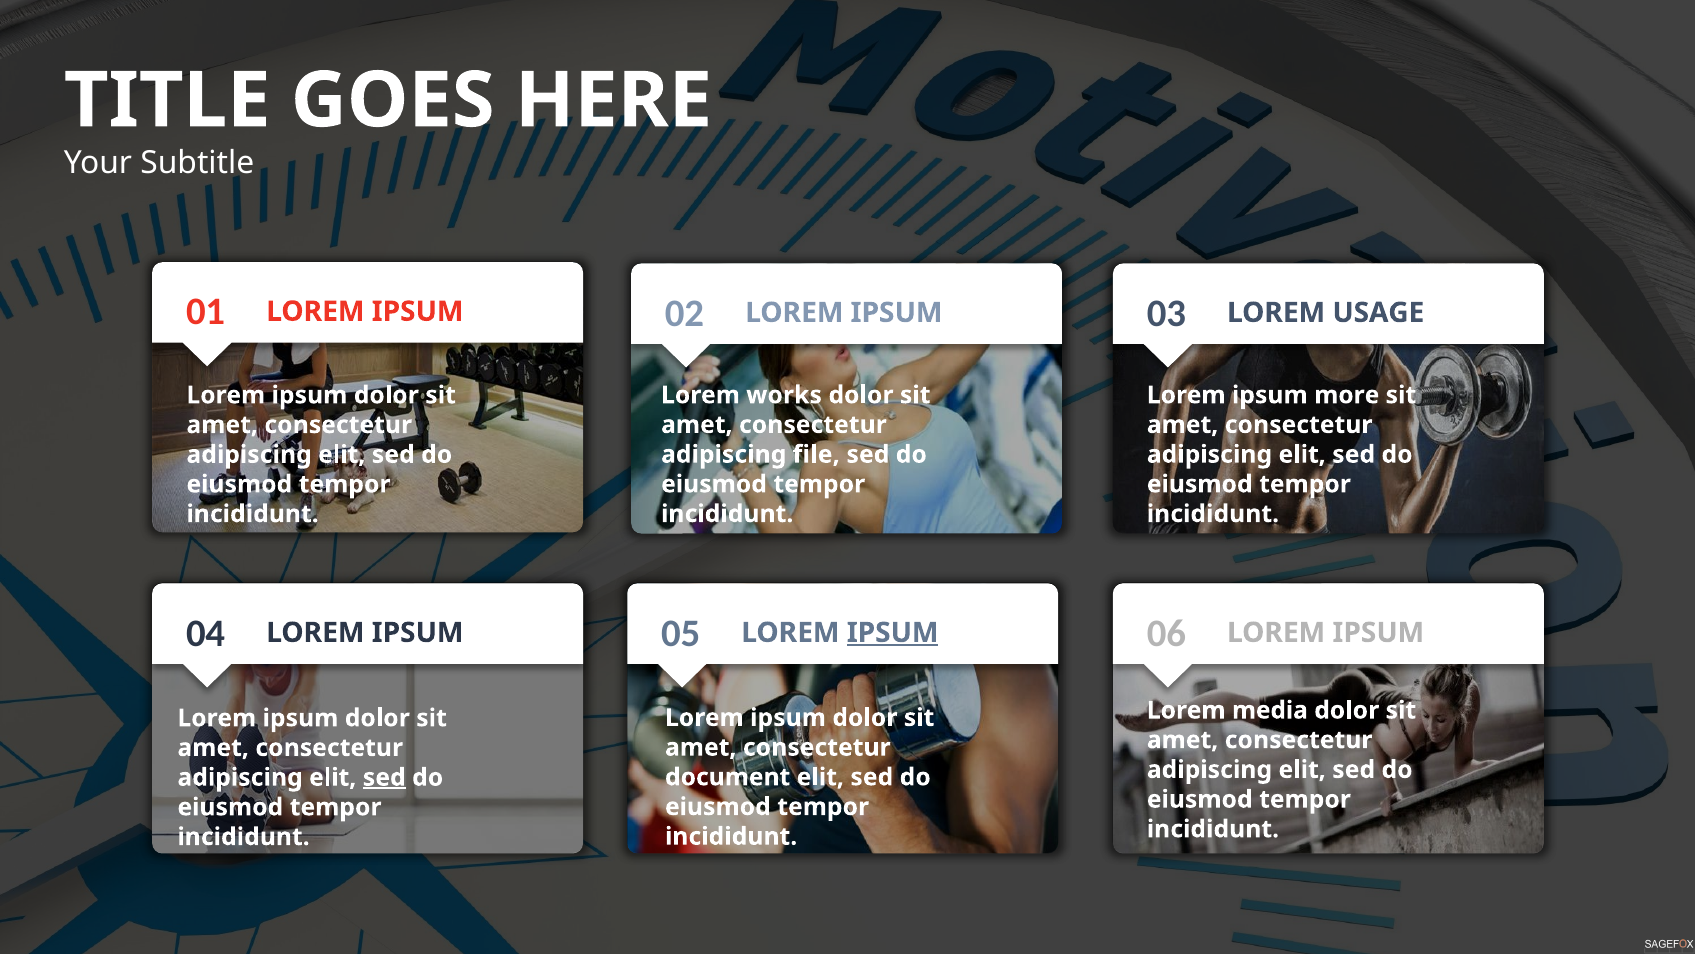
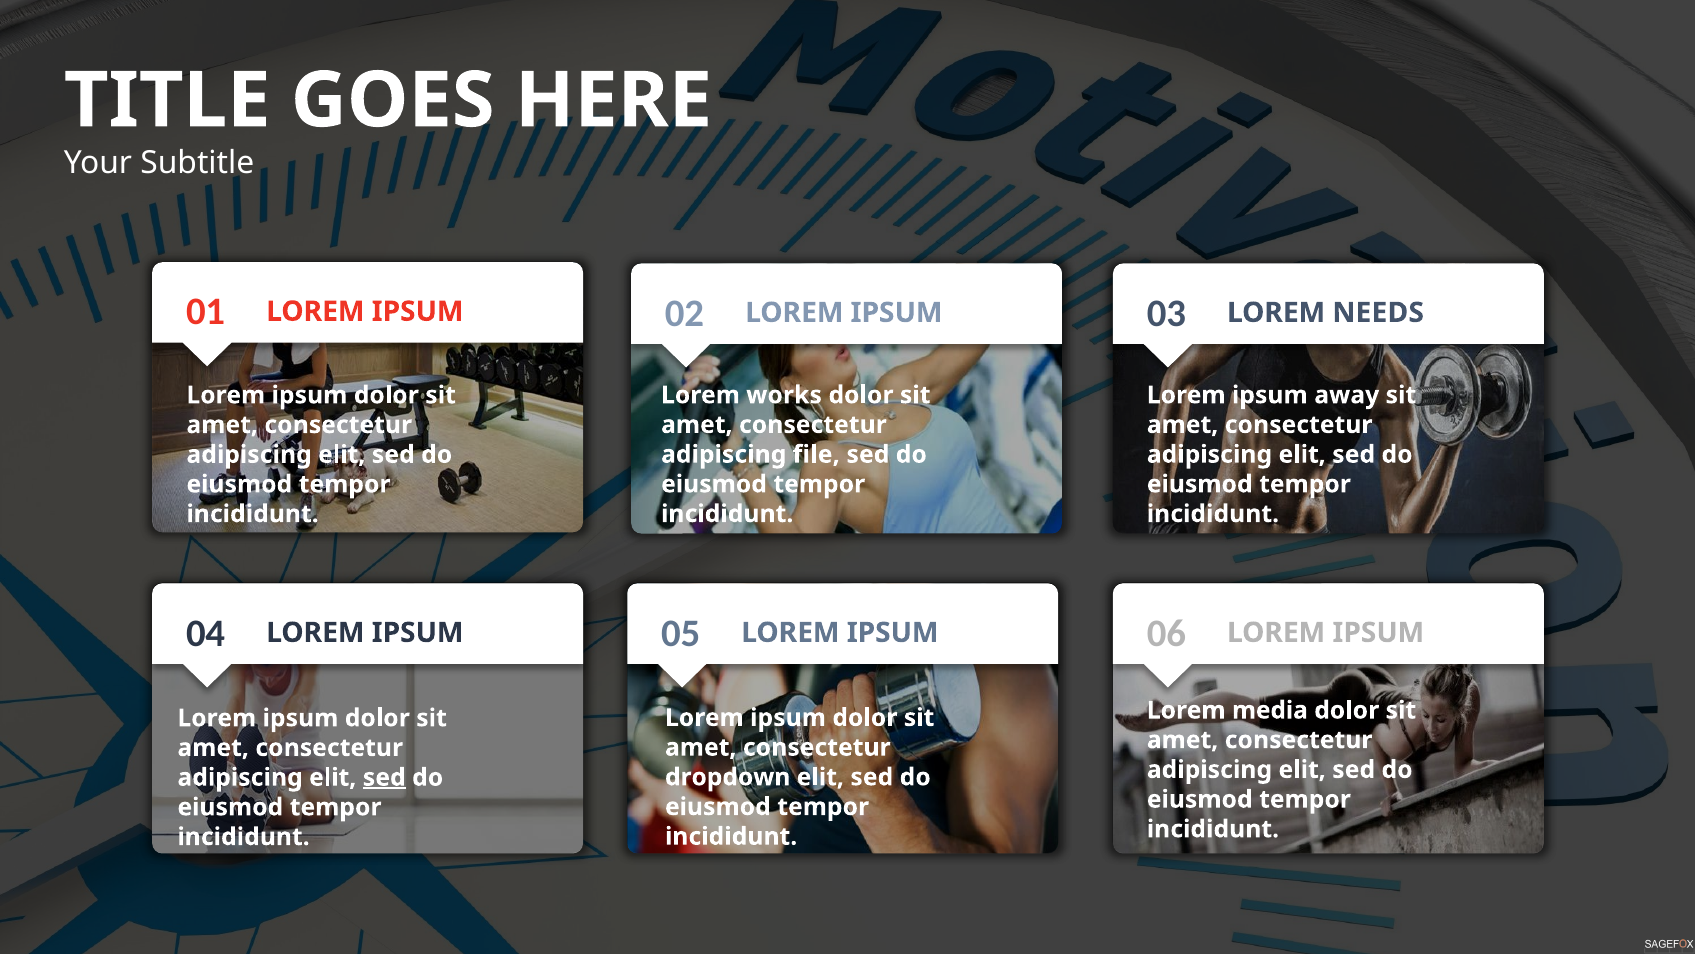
USAGE: USAGE -> NEEDS
more: more -> away
IPSUM at (893, 632) underline: present -> none
document: document -> dropdown
